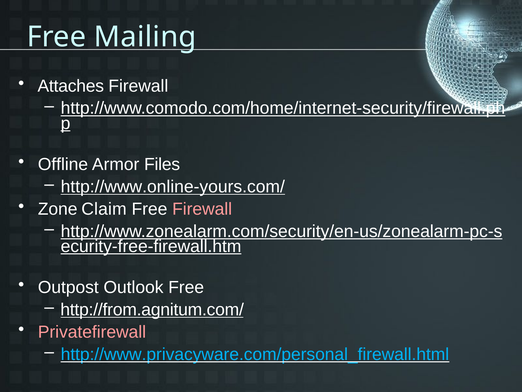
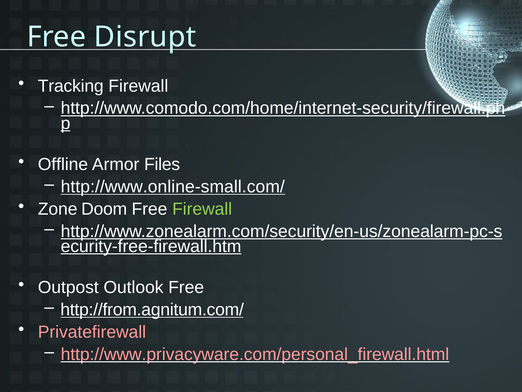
Mailing: Mailing -> Disrupt
Attaches: Attaches -> Tracking
http://www.online-yours.com/: http://www.online-yours.com/ -> http://www.online-small.com/
Claim: Claim -> Doom
Firewall at (202, 209) colour: pink -> light green
http://www.privacyware.com/personal_firewall.html colour: light blue -> pink
